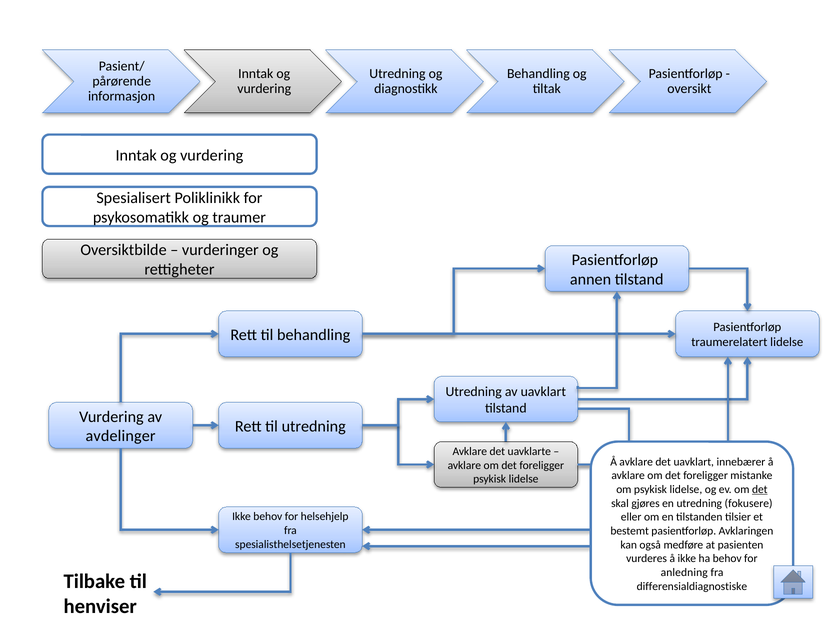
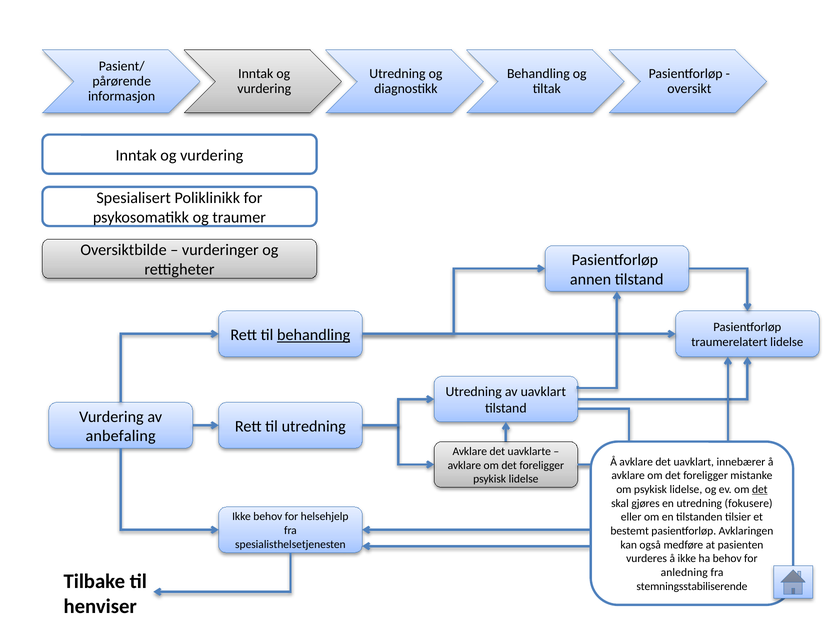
behandling at (314, 335) underline: none -> present
avdelinger: avdelinger -> anbefaling
differensialdiagnostiske: differensialdiagnostiske -> stemningsstabiliserende
